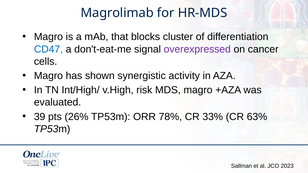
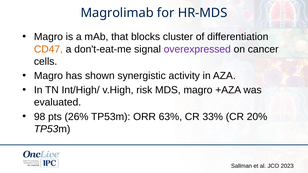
CD47 colour: blue -> orange
39: 39 -> 98
78%: 78% -> 63%
63%: 63% -> 20%
